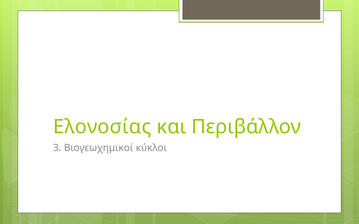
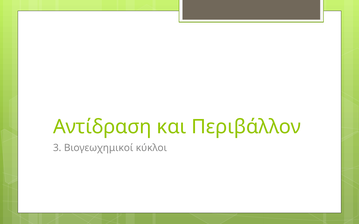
Ελονοσίας: Ελονοσίας -> Αντίδραση
